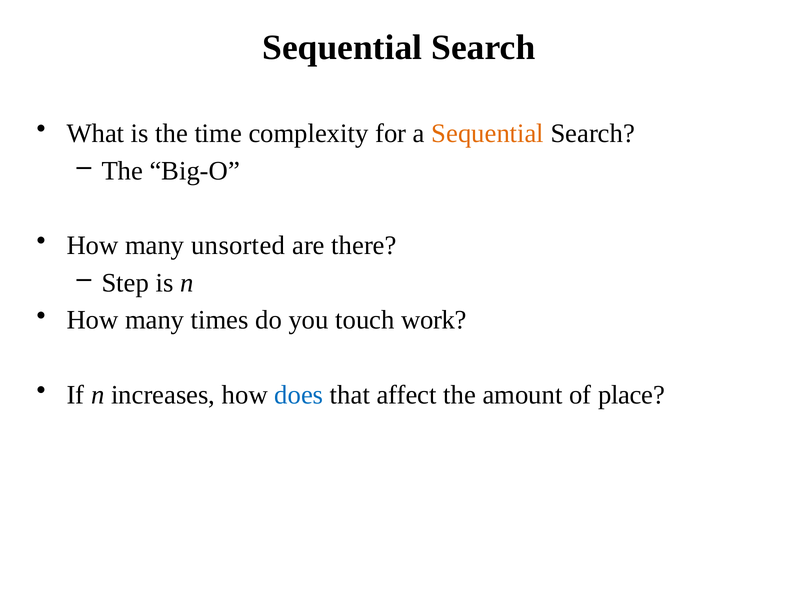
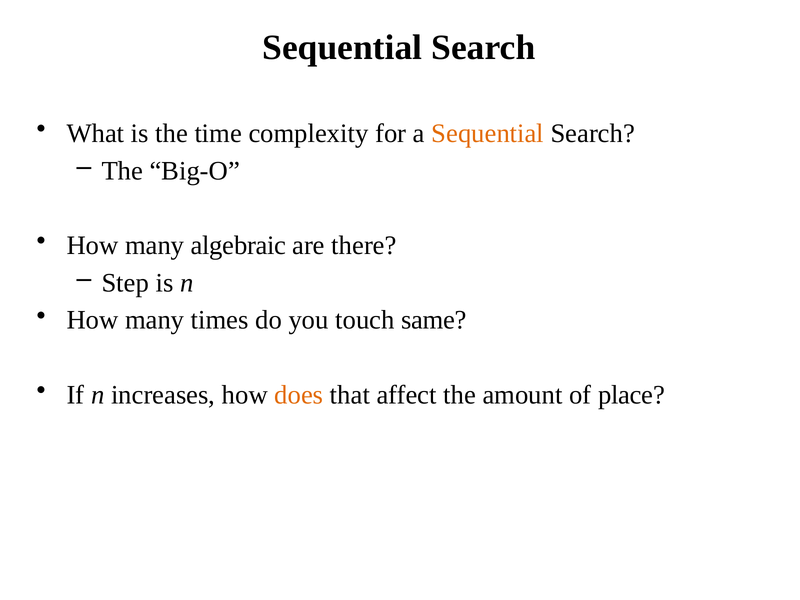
unsorted: unsorted -> algebraic
work: work -> same
does colour: blue -> orange
